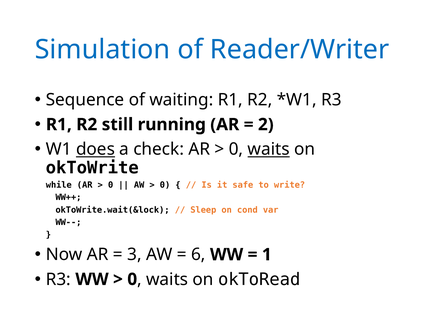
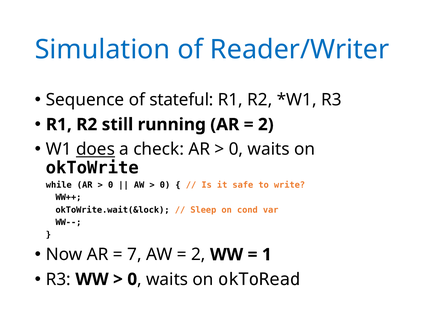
waiting: waiting -> stateful
waits at (269, 149) underline: present -> none
3: 3 -> 7
6 at (198, 254): 6 -> 2
